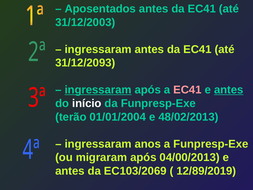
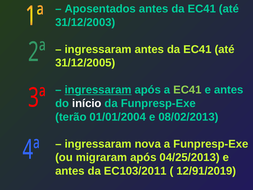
31/12/2093: 31/12/2093 -> 31/12/2005
EC41 at (187, 90) colour: pink -> light green
antes at (229, 90) underline: present -> none
48/02/2013: 48/02/2013 -> 08/02/2013
anos: anos -> nova
04/00/2013: 04/00/2013 -> 04/25/2013
EC103/2069: EC103/2069 -> EC103/2011
12/89/2019: 12/89/2019 -> 12/91/2019
